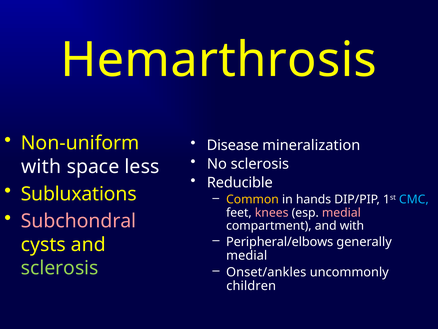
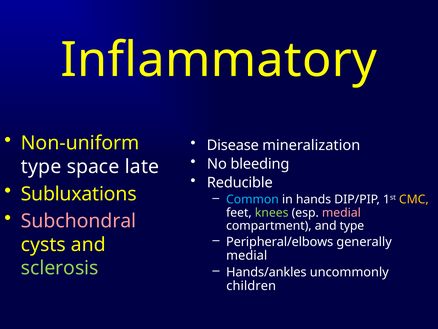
Hemarthrosis: Hemarthrosis -> Inflammatory
No sclerosis: sclerosis -> bleeding
with at (41, 166): with -> type
less: less -> late
Common colour: yellow -> light blue
CMC colour: light blue -> yellow
knees colour: pink -> light green
and with: with -> type
Onset/ankles: Onset/ankles -> Hands/ankles
